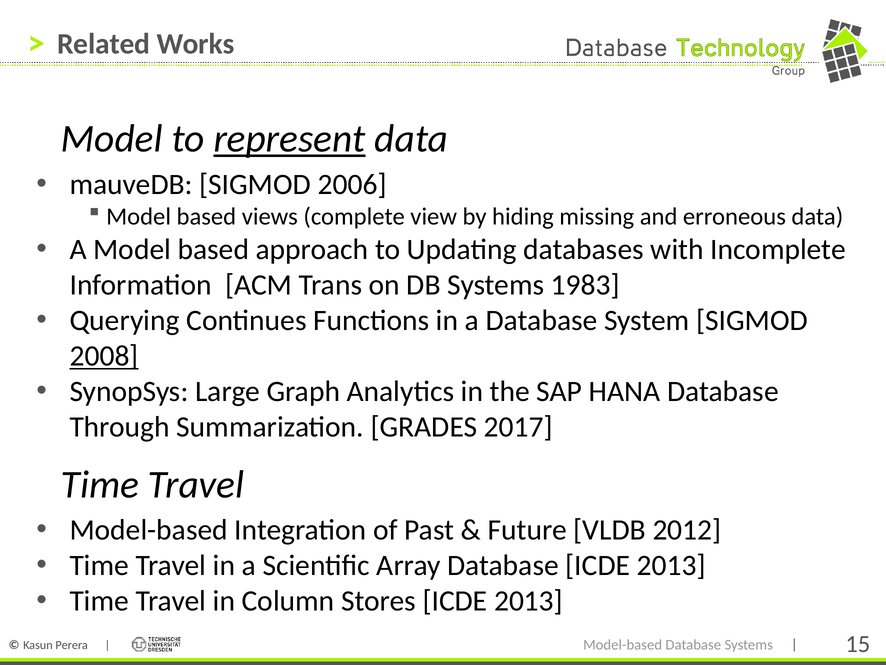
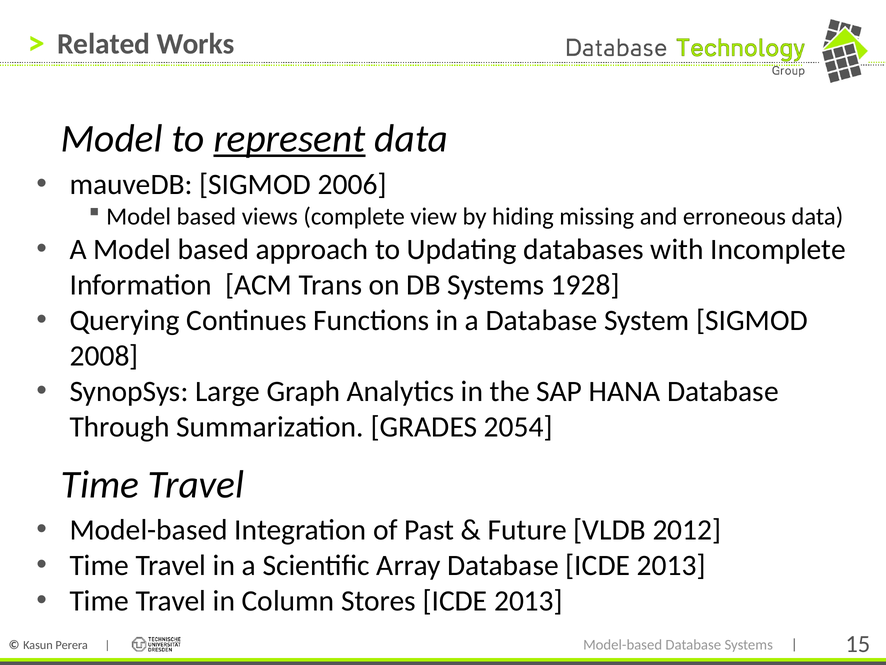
1983: 1983 -> 1928
2008 underline: present -> none
2017: 2017 -> 2054
